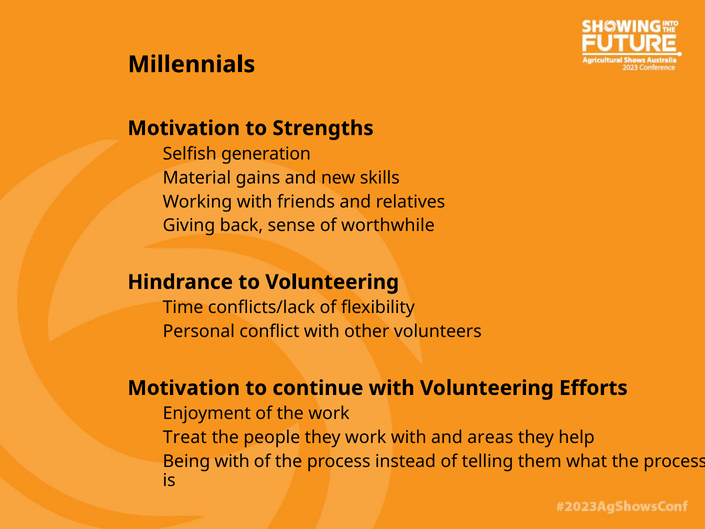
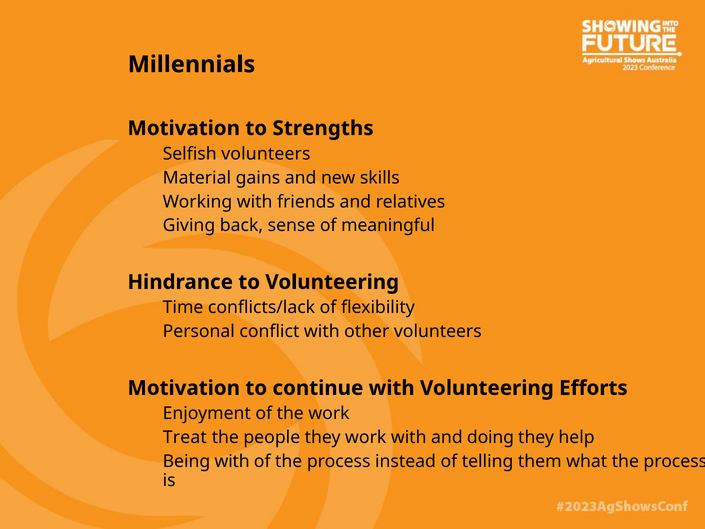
Selfish generation: generation -> volunteers
worthwhile: worthwhile -> meaningful
areas: areas -> doing
